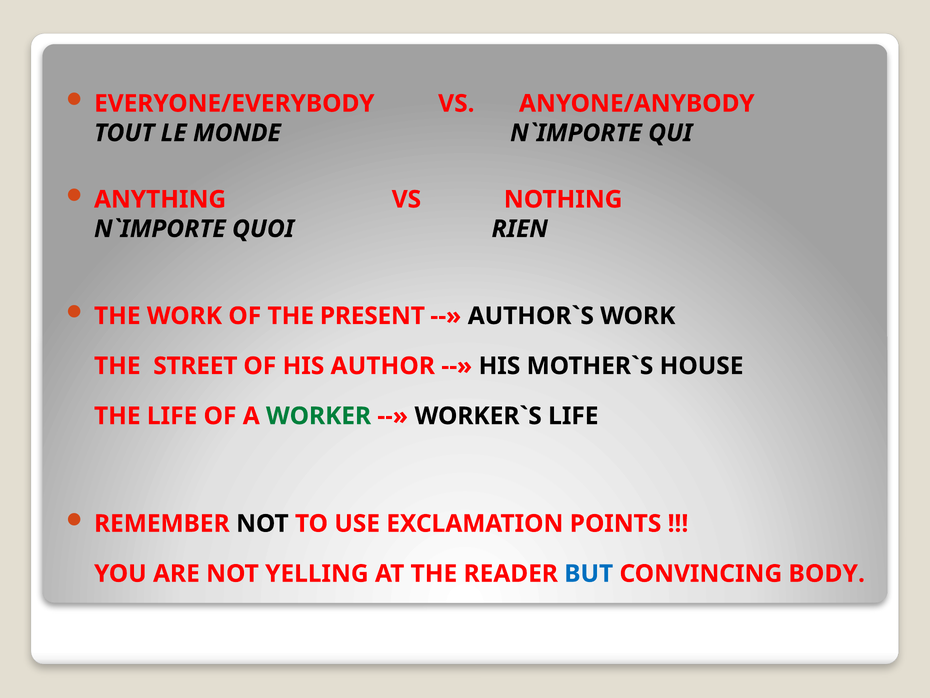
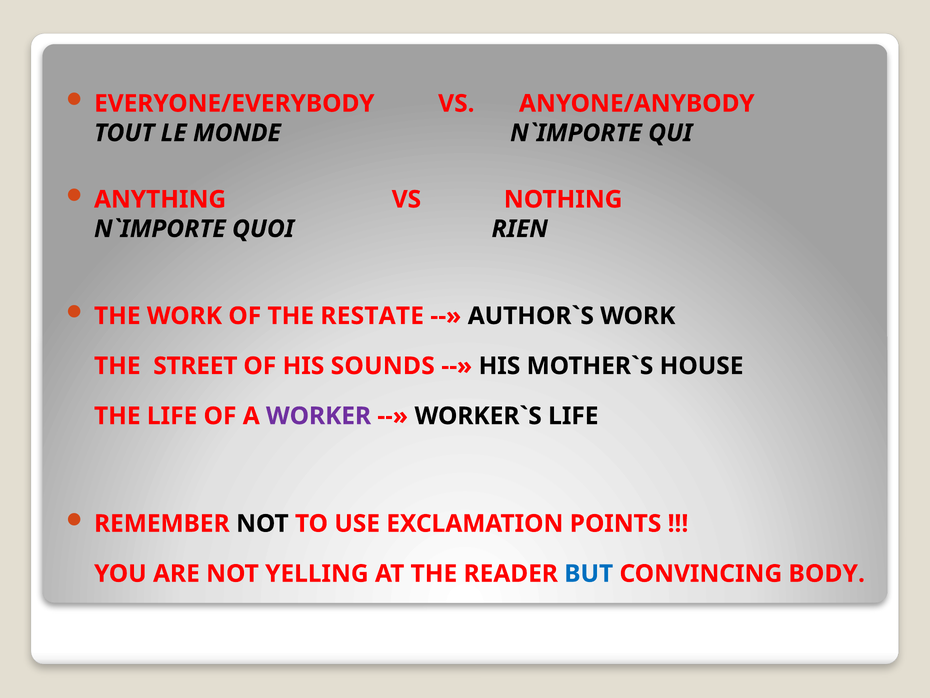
PRESENT: PRESENT -> RESTATE
AUTHOR: AUTHOR -> SOUNDS
WORKER colour: green -> purple
